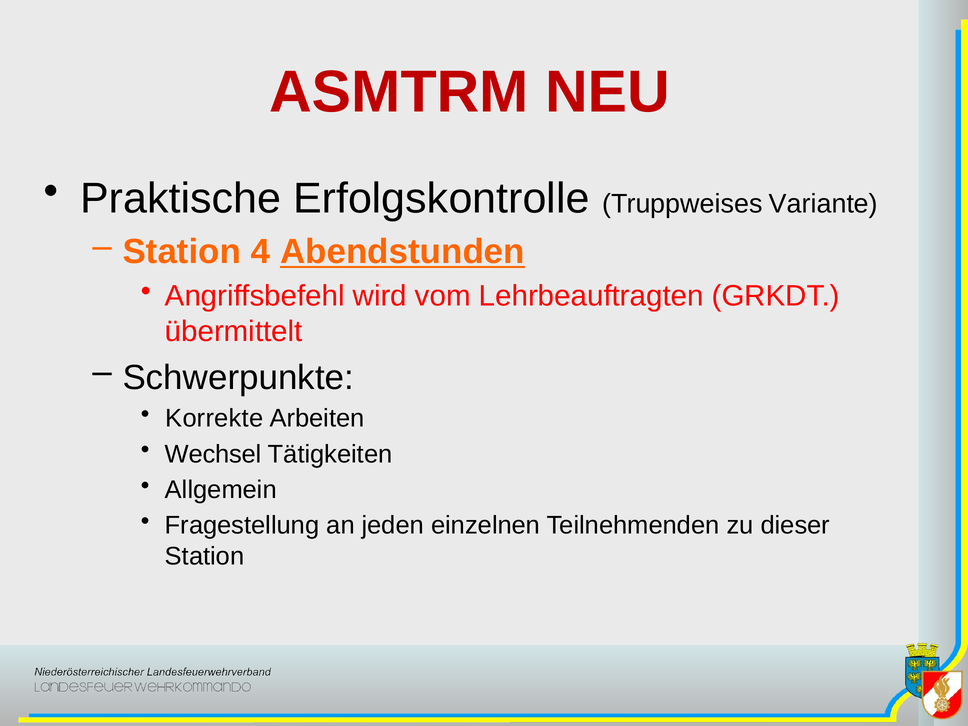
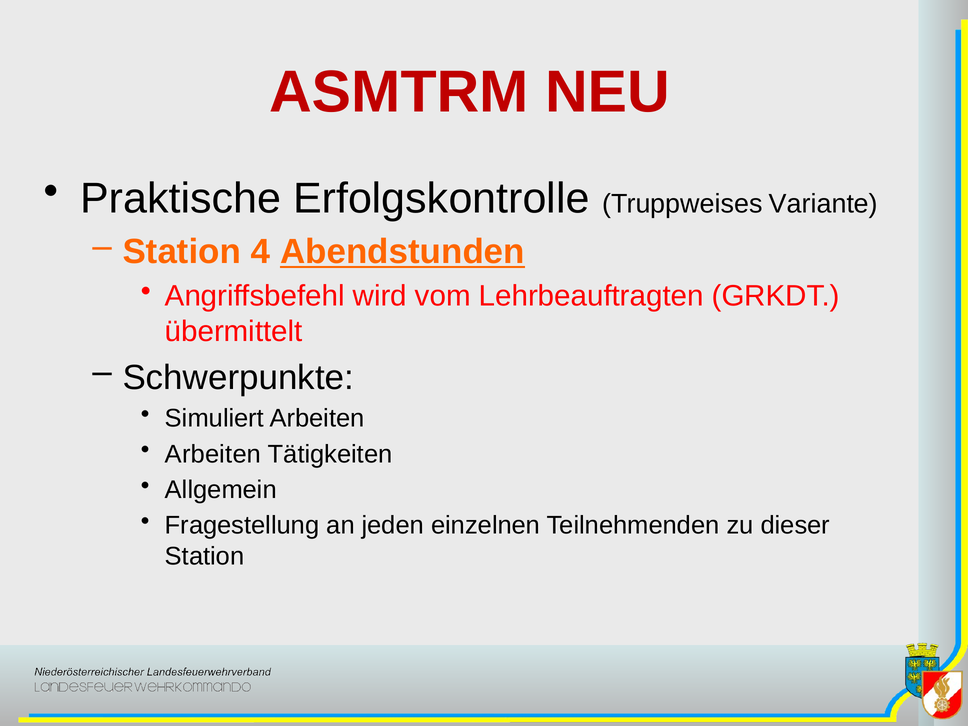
Korrekte: Korrekte -> Simuliert
Wechsel at (213, 454): Wechsel -> Arbeiten
